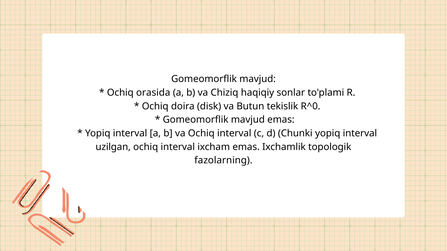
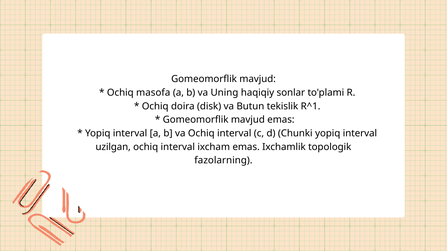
orasida: orasida -> masofa
Chiziq: Chiziq -> Uning
R^0: R^0 -> R^1
